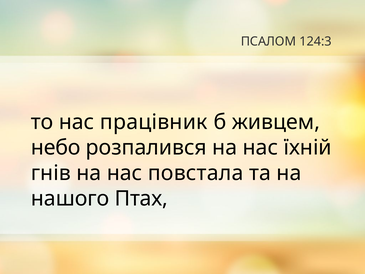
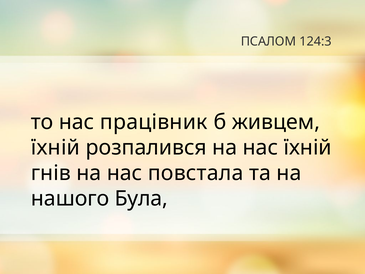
небо at (56, 147): небо -> їхній
Птах: Птах -> Була
